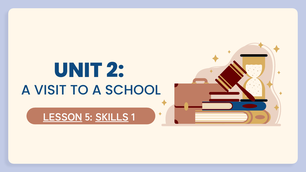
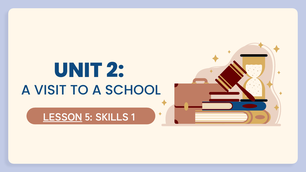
SKILLS underline: present -> none
